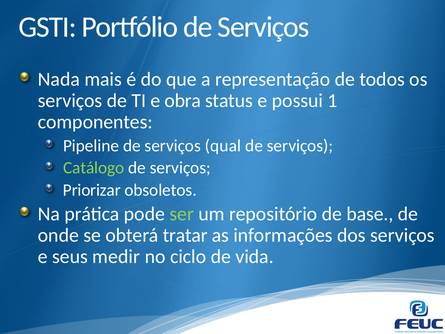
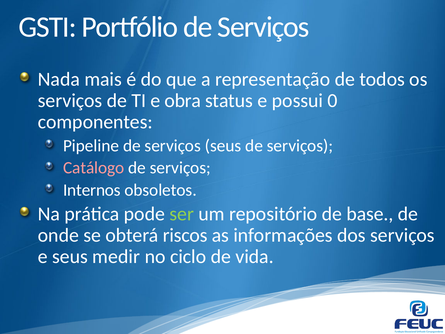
1: 1 -> 0
serviços qual: qual -> seus
Catálogo colour: light green -> pink
Priorizar: Priorizar -> Internos
tratar: tratar -> riscos
